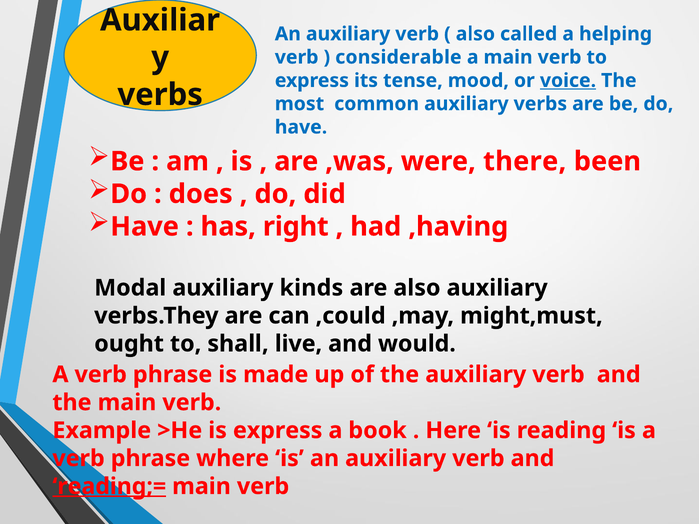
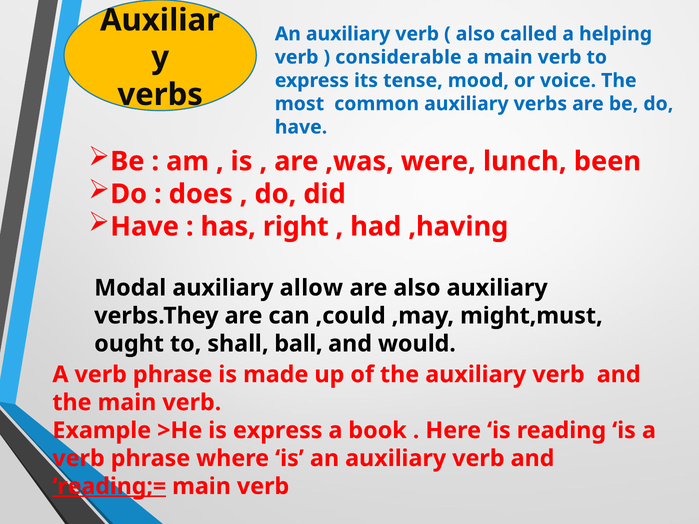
voice underline: present -> none
there: there -> lunch
kinds: kinds -> allow
live: live -> ball
